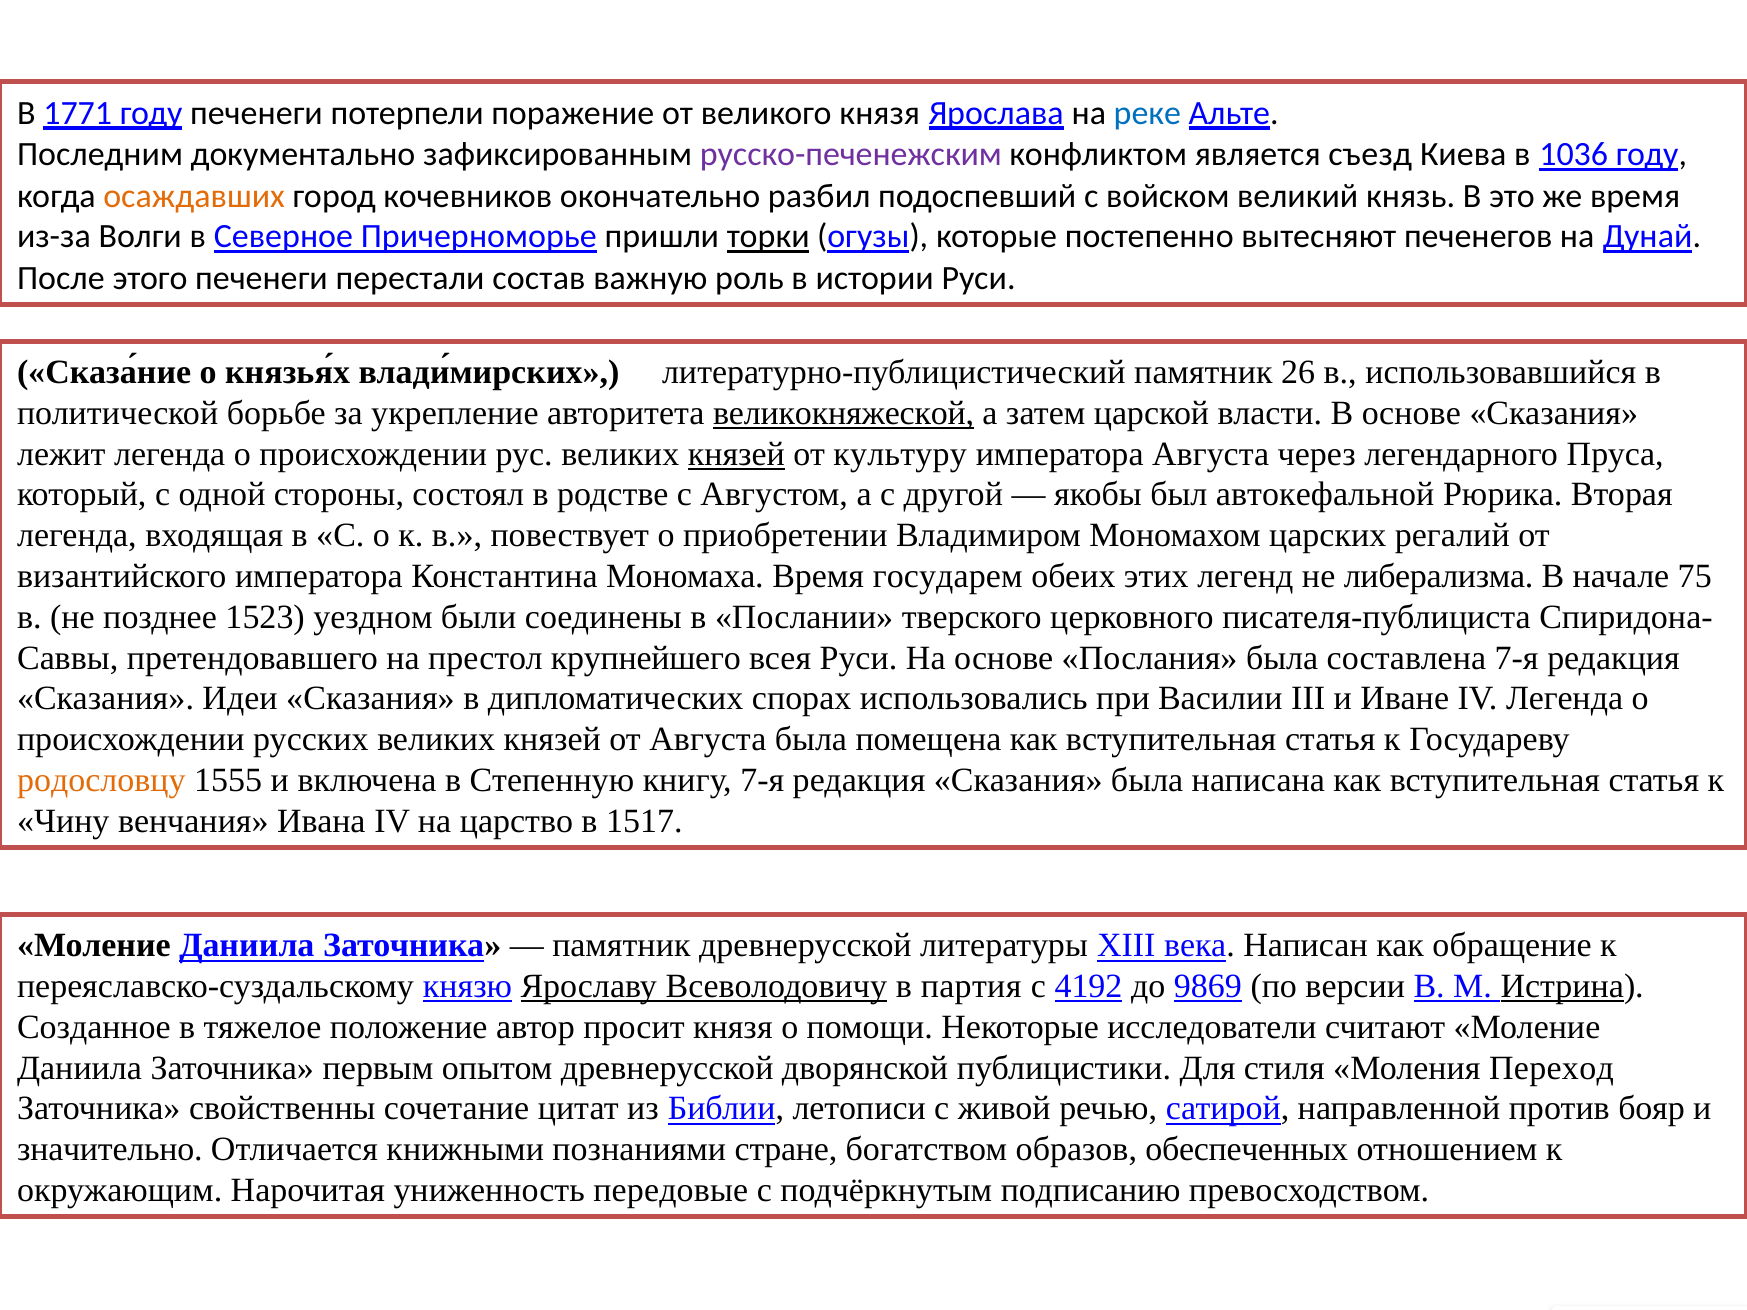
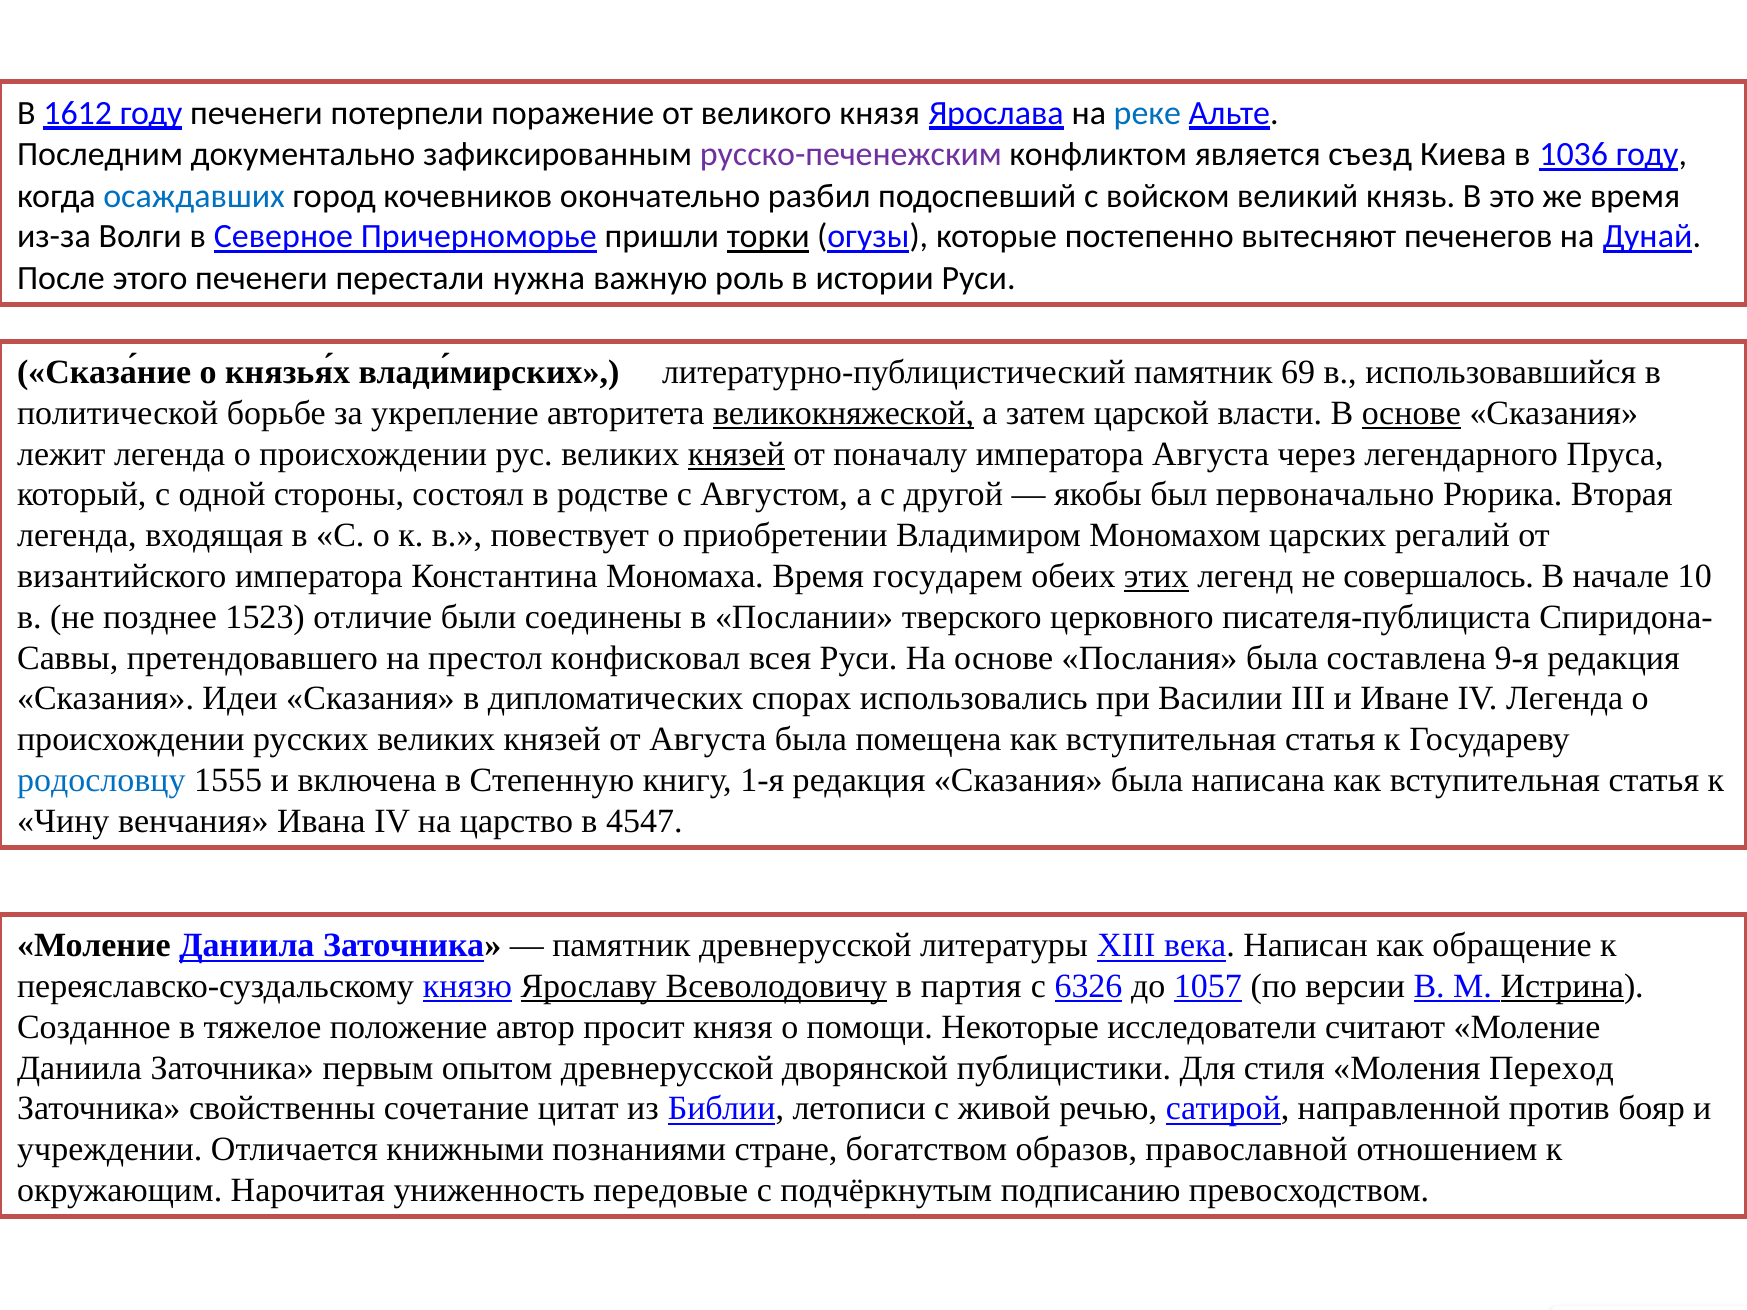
1771: 1771 -> 1612
осаждавших colour: orange -> blue
состав: состав -> нужна
26: 26 -> 69
основе at (1411, 413) underline: none -> present
культуру: культуру -> поначалу
автокефальной: автокефальной -> первоначально
этих underline: none -> present
либерализма: либерализма -> совершалось
75: 75 -> 10
уездном: уездном -> отличие
крупнейшего: крупнейшего -> конфисковал
составлена 7-я: 7-я -> 9-я
родословцу colour: orange -> blue
книгу 7-я: 7-я -> 1-я
1517: 1517 -> 4547
4192: 4192 -> 6326
9869: 9869 -> 1057
значительно: значительно -> учреждении
обеспеченных: обеспеченных -> православной
